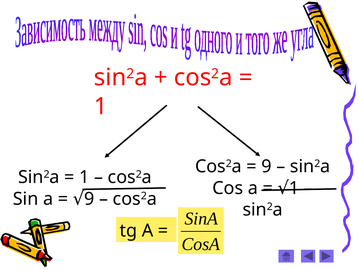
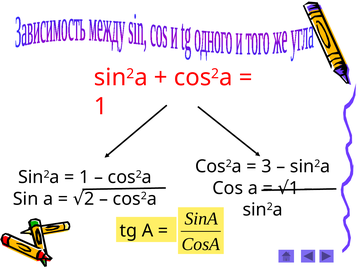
9 at (266, 166): 9 -> 3
9 at (89, 198): 9 -> 2
